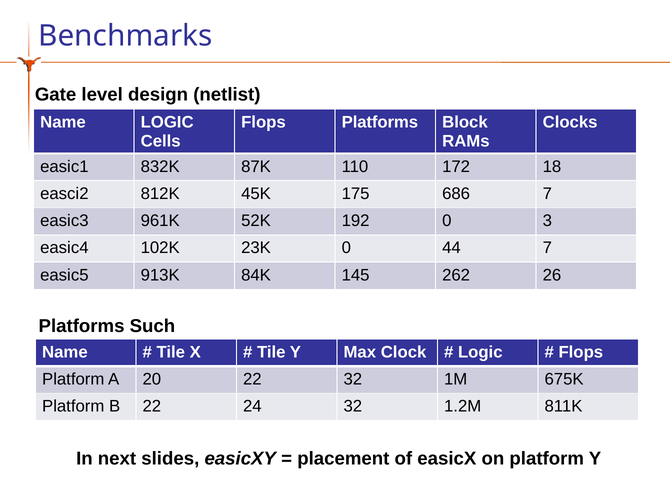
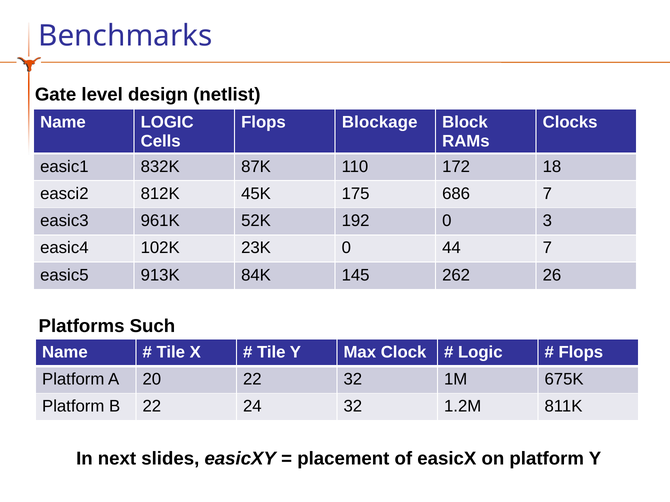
Flops Platforms: Platforms -> Blockage
